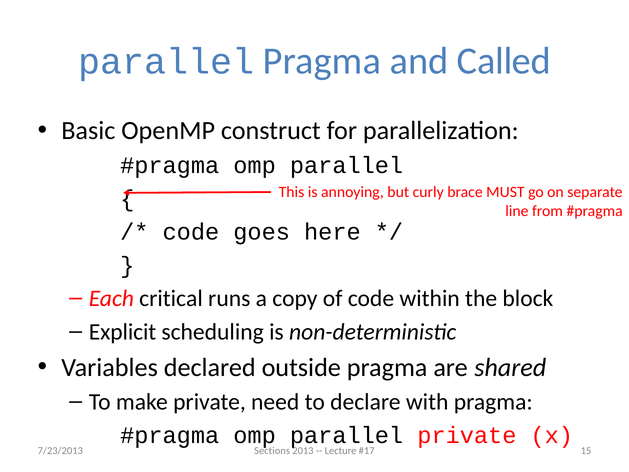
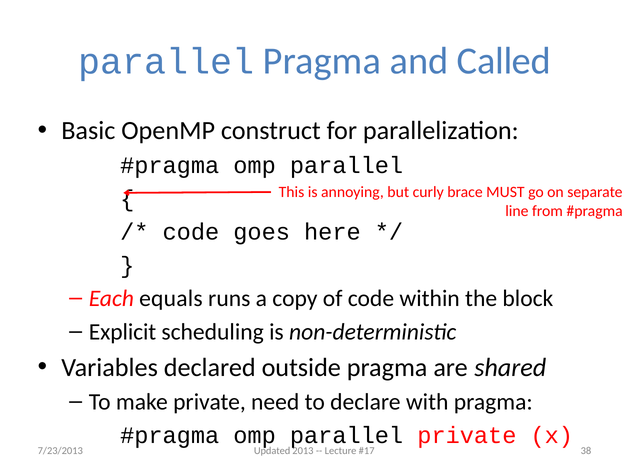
critical: critical -> equals
Sections: Sections -> Updated
15: 15 -> 38
